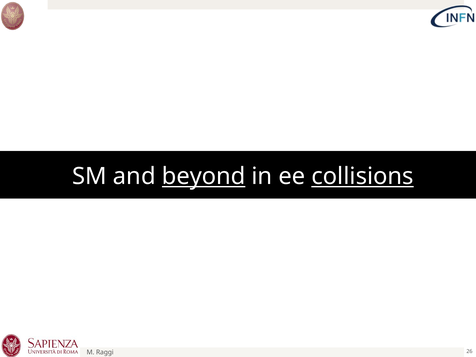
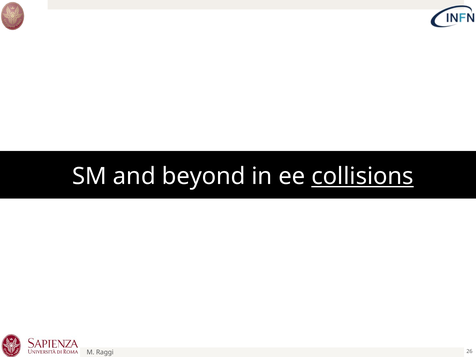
beyond underline: present -> none
